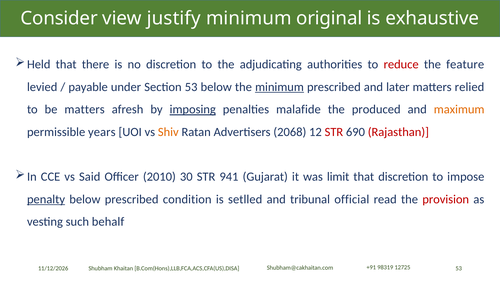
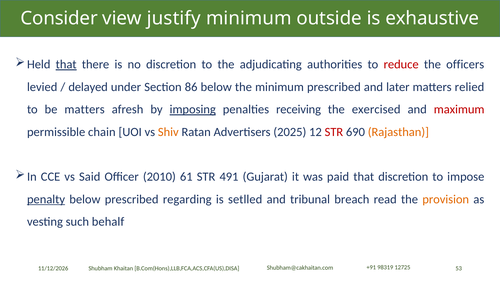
original: original -> outside
that at (66, 65) underline: none -> present
feature: feature -> officers
payable: payable -> delayed
Section 53: 53 -> 86
minimum at (279, 87) underline: present -> none
malafide: malafide -> receiving
produced: produced -> exercised
maximum colour: orange -> red
years: years -> chain
2068: 2068 -> 2025
Rajasthan colour: red -> orange
30: 30 -> 61
941: 941 -> 491
limit: limit -> paid
condition: condition -> regarding
official: official -> breach
provision colour: red -> orange
